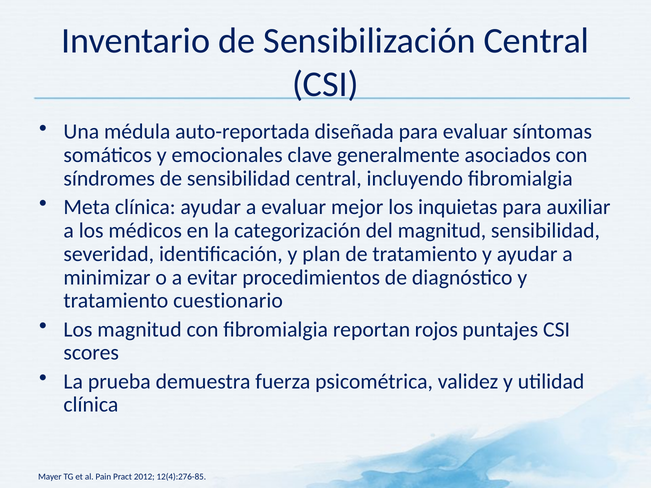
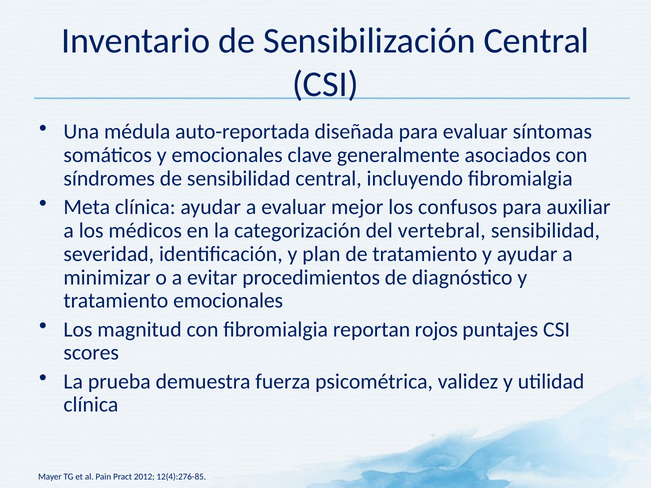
inquietas: inquietas -> confusos
del magnitud: magnitud -> vertebral
tratamiento cuestionario: cuestionario -> emocionales
